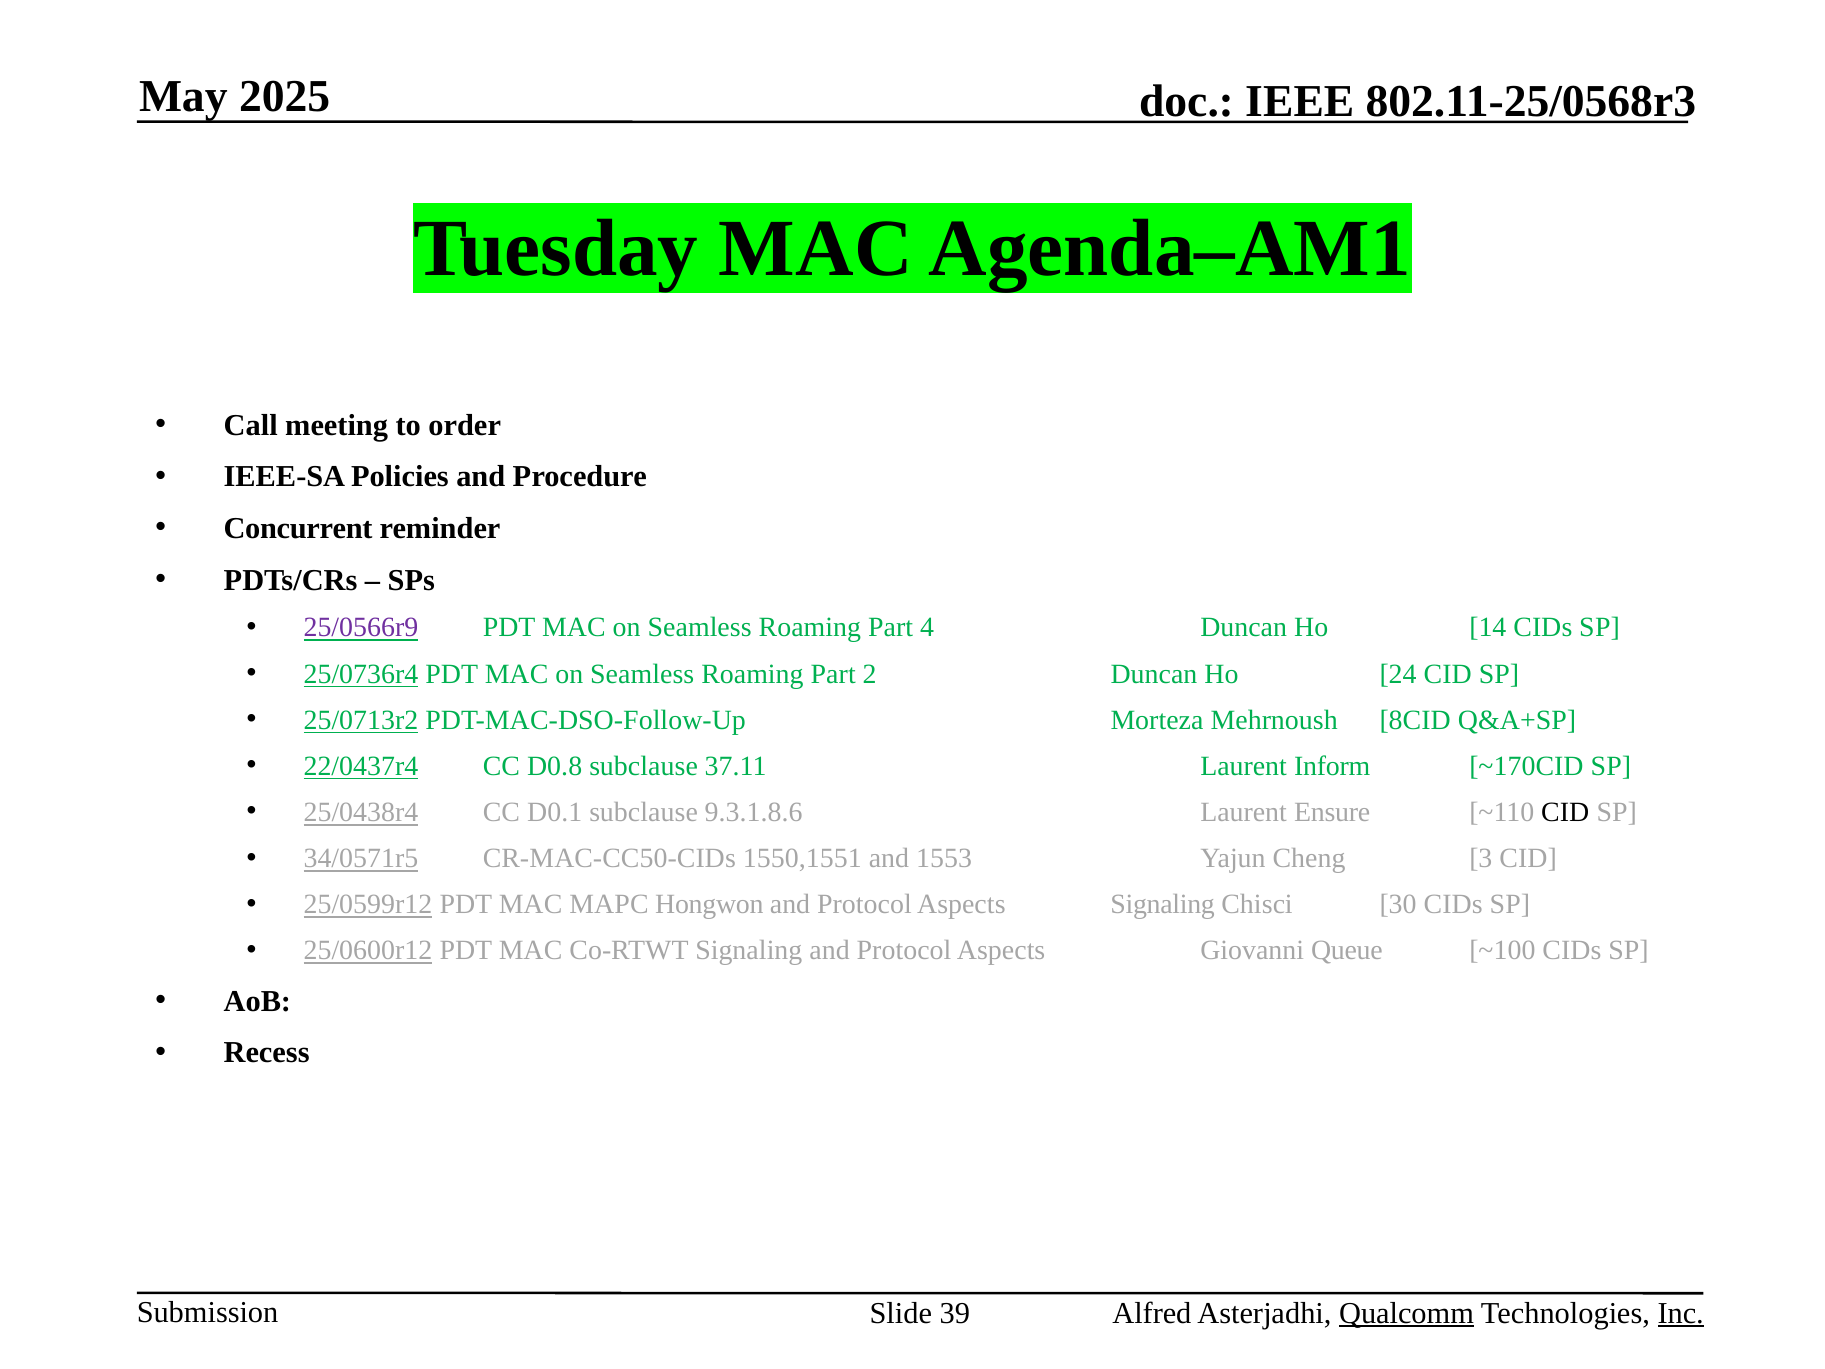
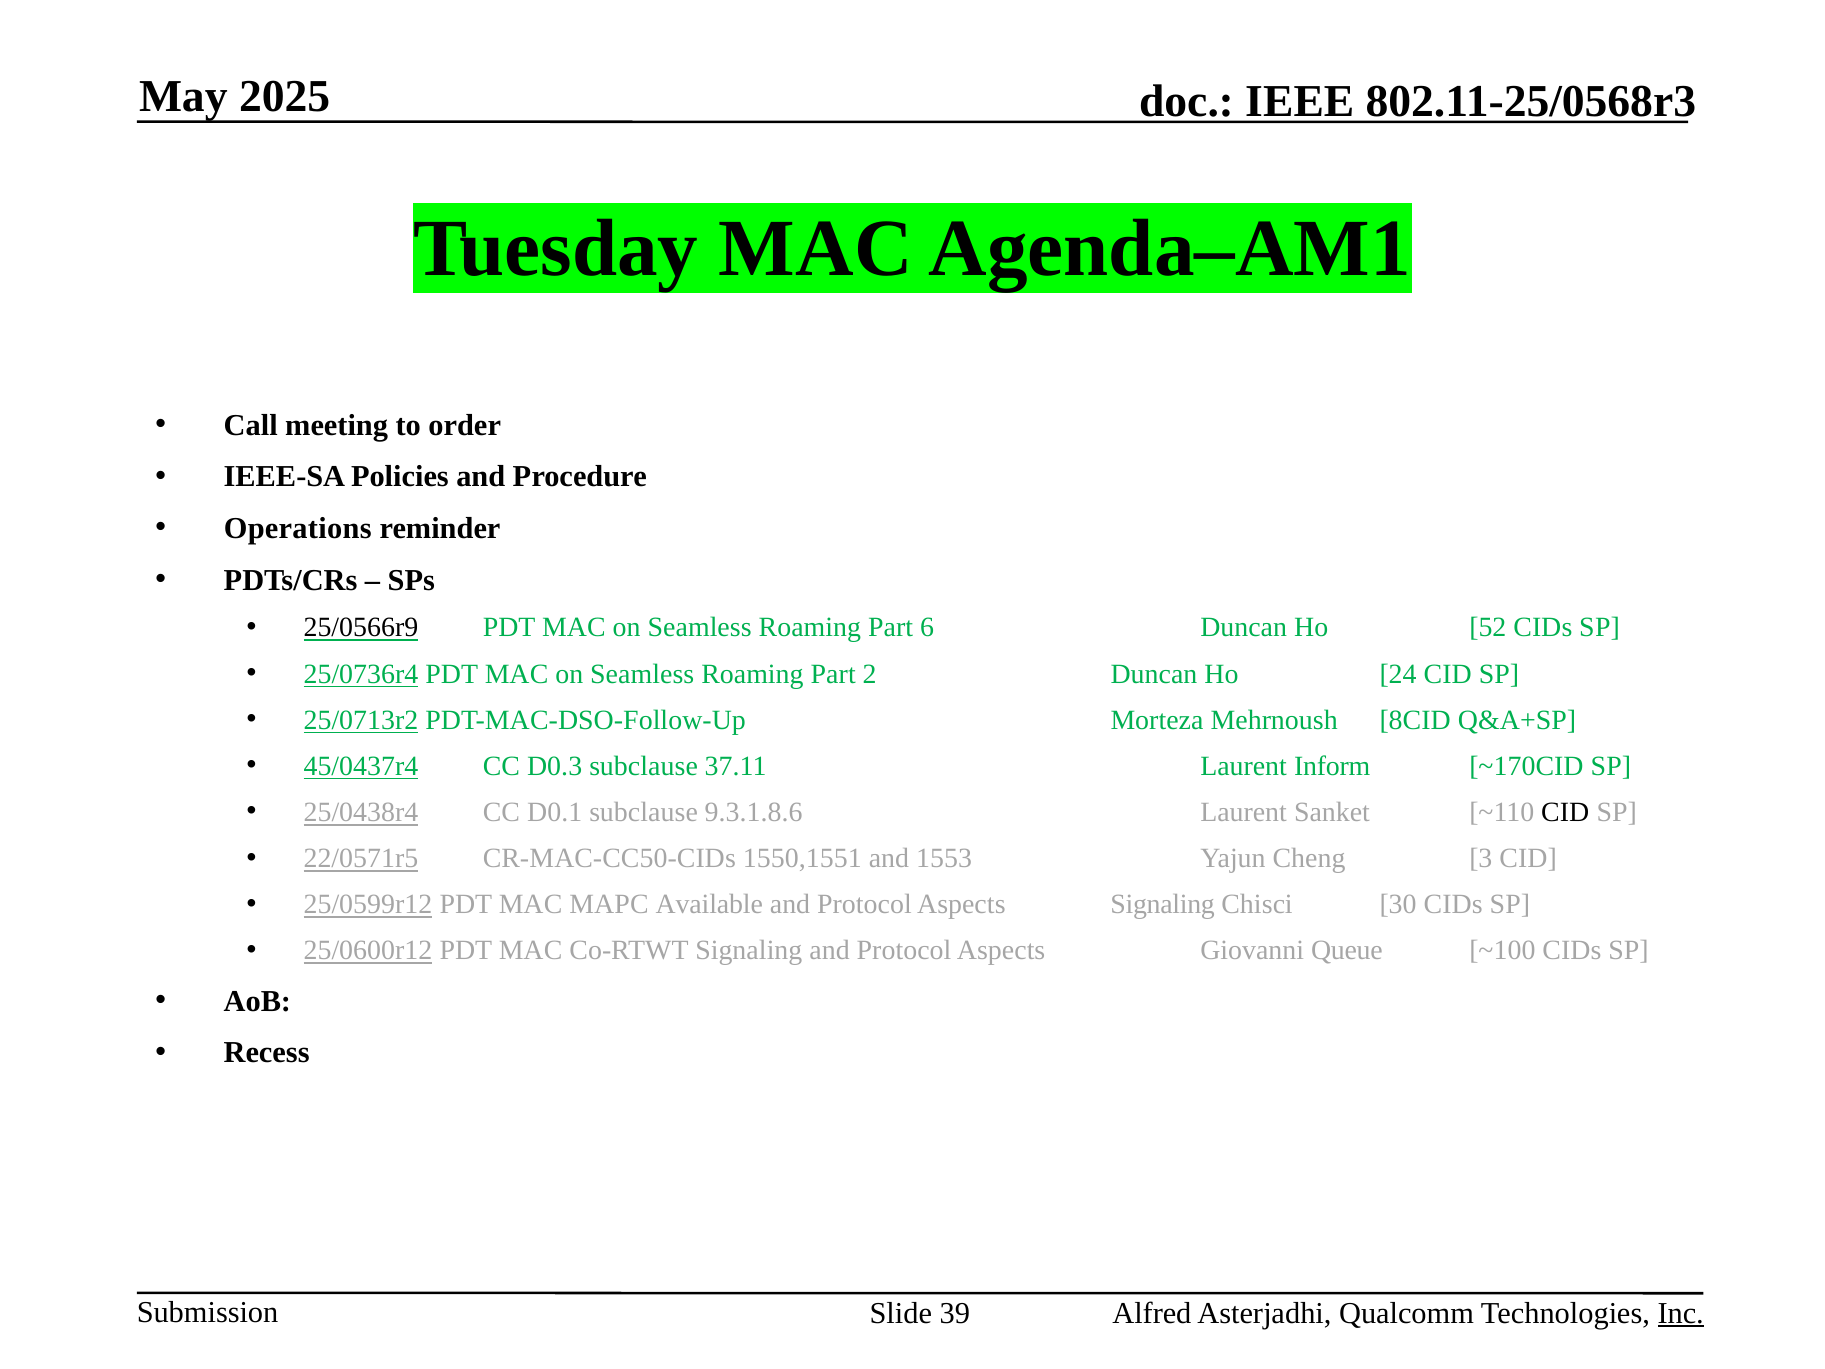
Concurrent: Concurrent -> Operations
25/0566r9 colour: purple -> black
4: 4 -> 6
14: 14 -> 52
22/0437r4: 22/0437r4 -> 45/0437r4
D0.8: D0.8 -> D0.3
Ensure: Ensure -> Sanket
34/0571r5: 34/0571r5 -> 22/0571r5
Hongwon: Hongwon -> Available
Qualcomm underline: present -> none
